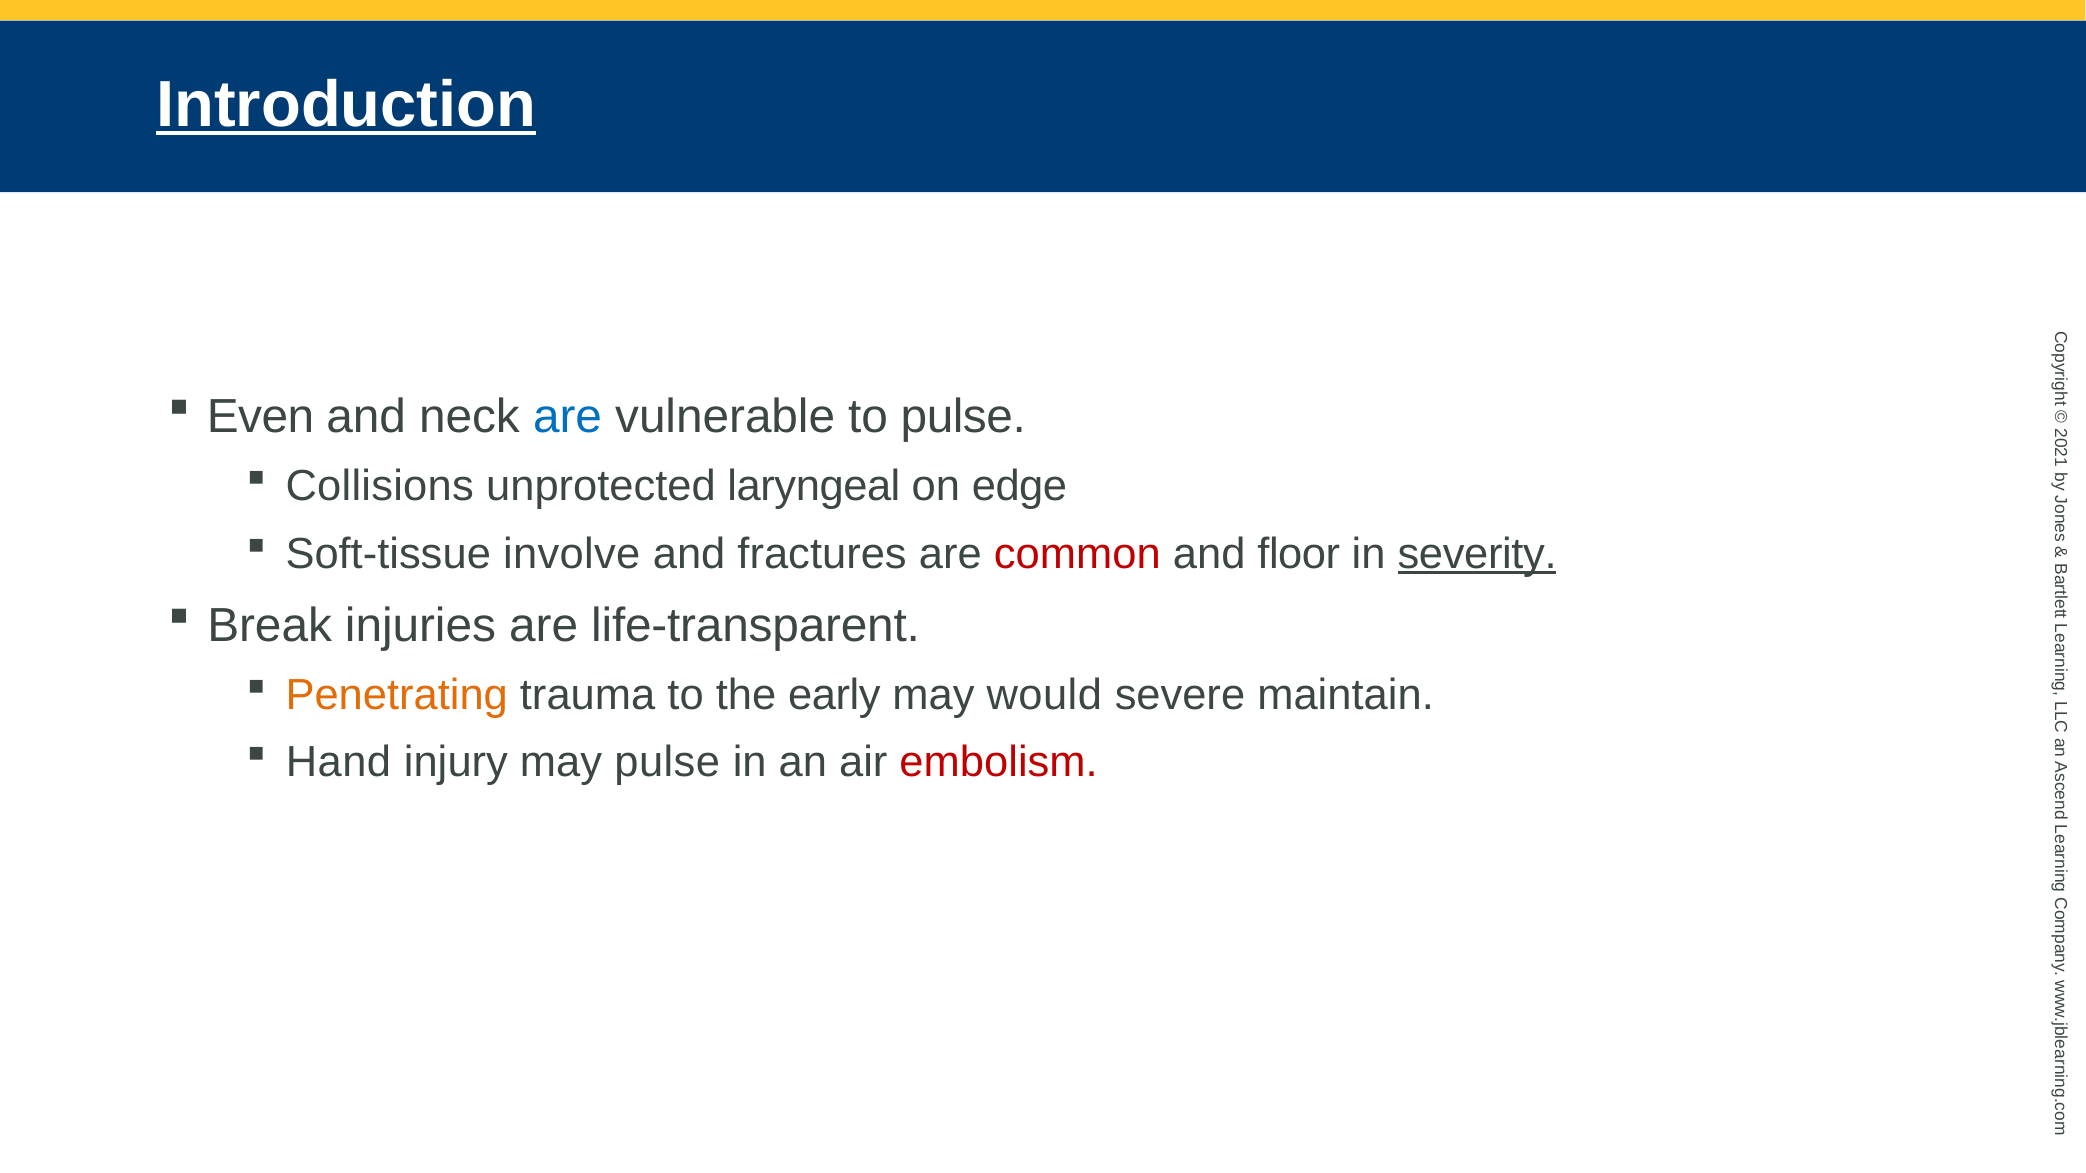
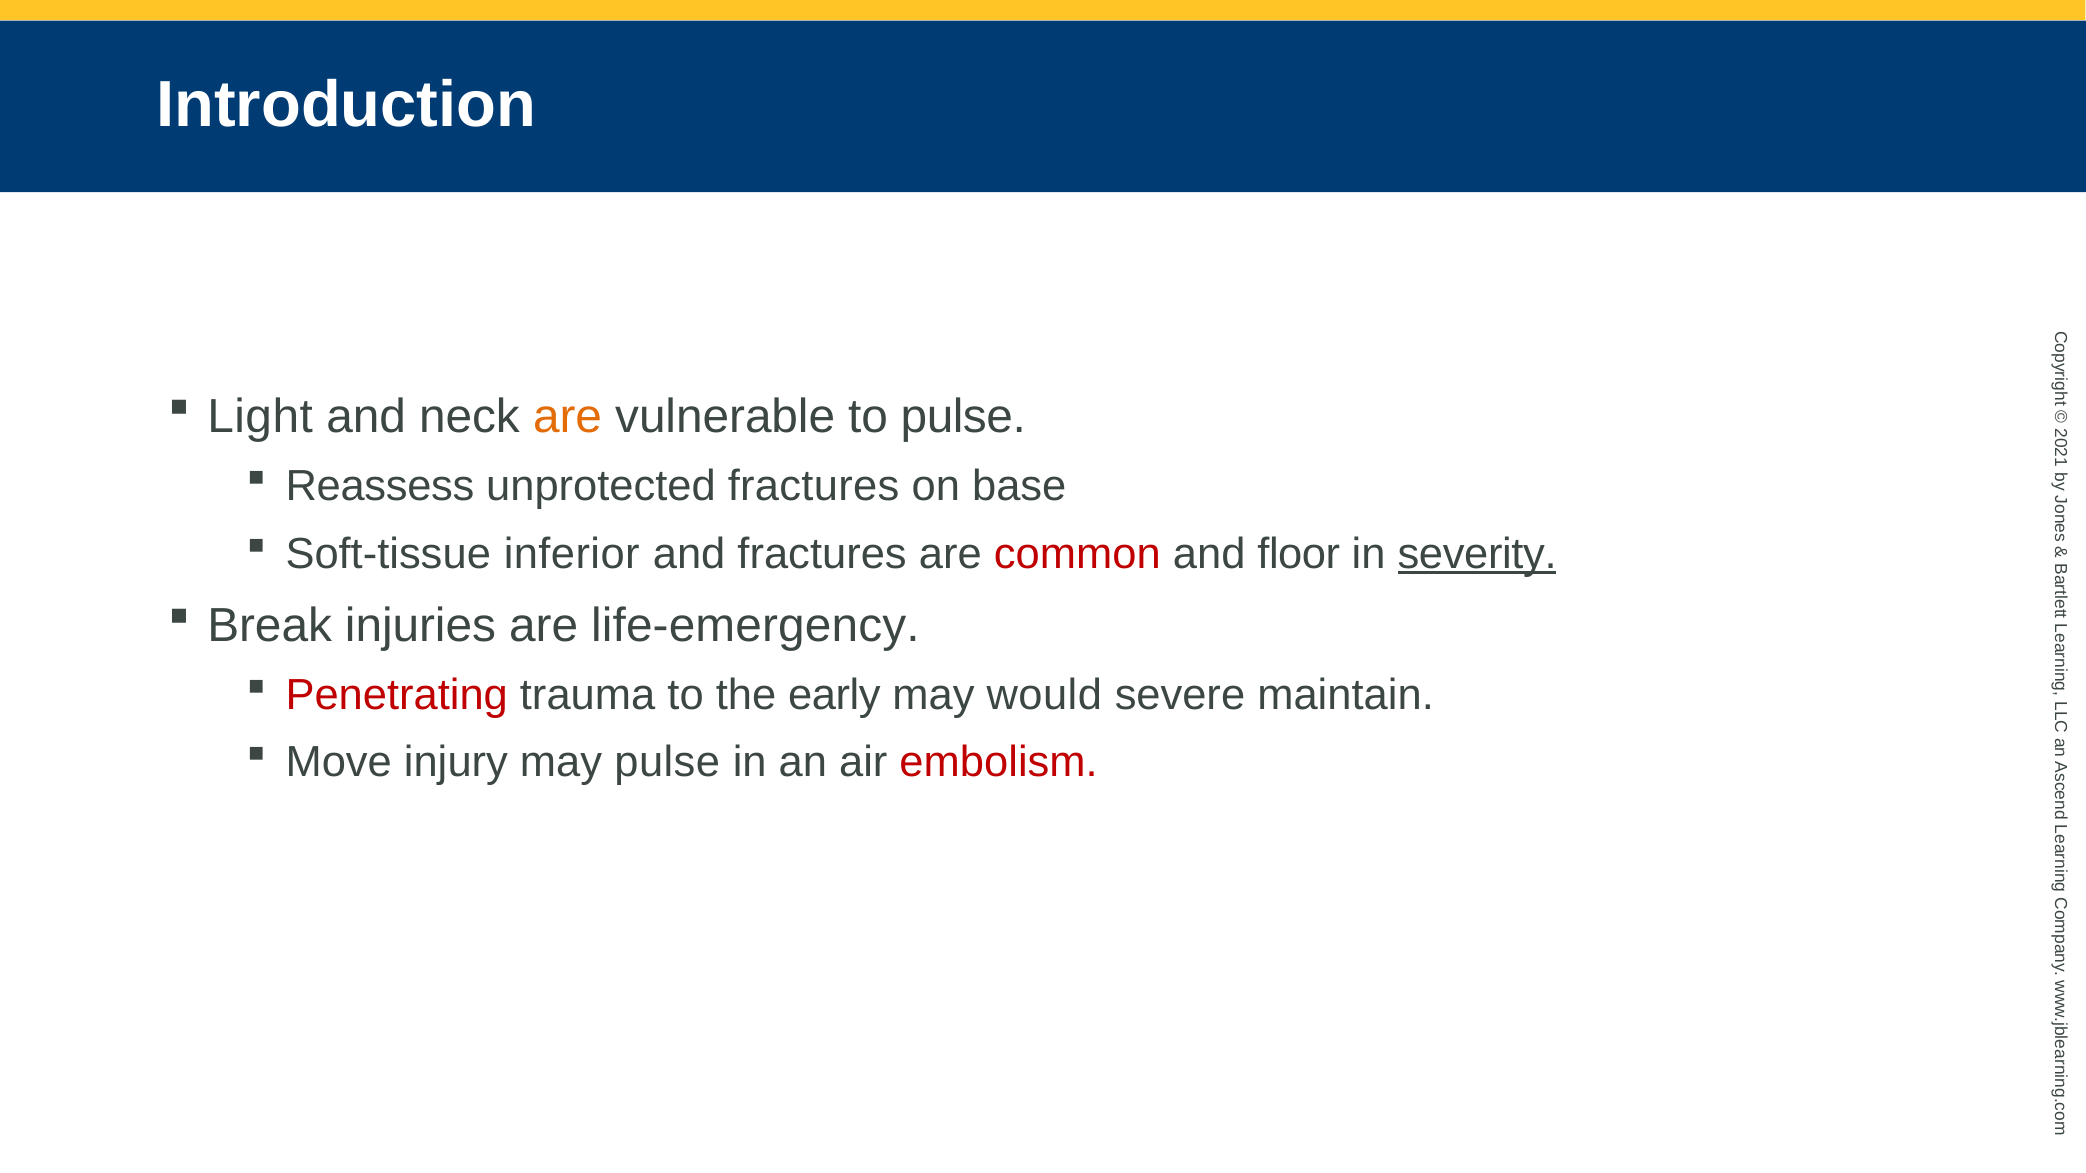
Introduction underline: present -> none
Even: Even -> Light
are at (568, 417) colour: blue -> orange
Collisions: Collisions -> Reassess
unprotected laryngeal: laryngeal -> fractures
edge: edge -> base
involve: involve -> inferior
life-transparent: life-transparent -> life-emergency
Penetrating colour: orange -> red
Hand: Hand -> Move
